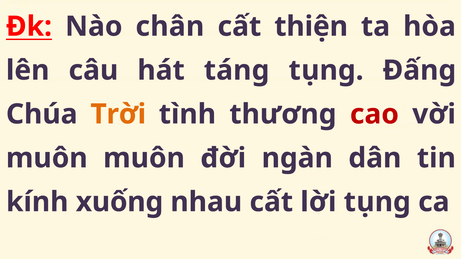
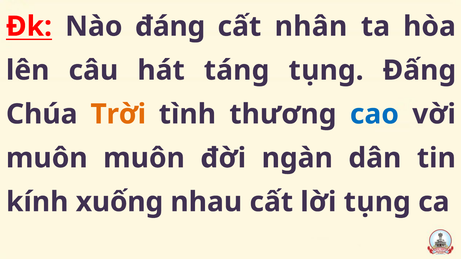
chân: chân -> đáng
thiện: thiện -> nhân
cao colour: red -> blue
